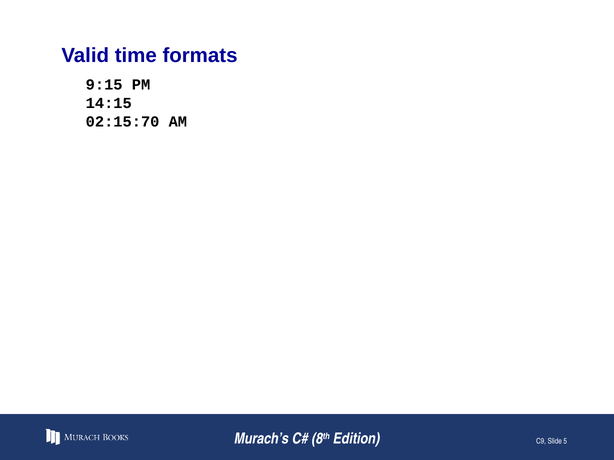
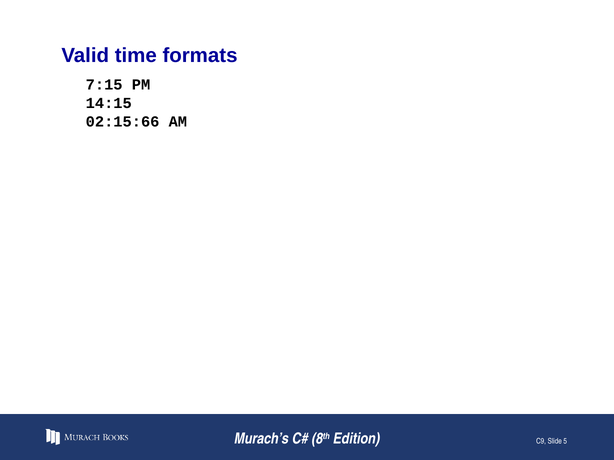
9:15: 9:15 -> 7:15
02:15:70: 02:15:70 -> 02:15:66
